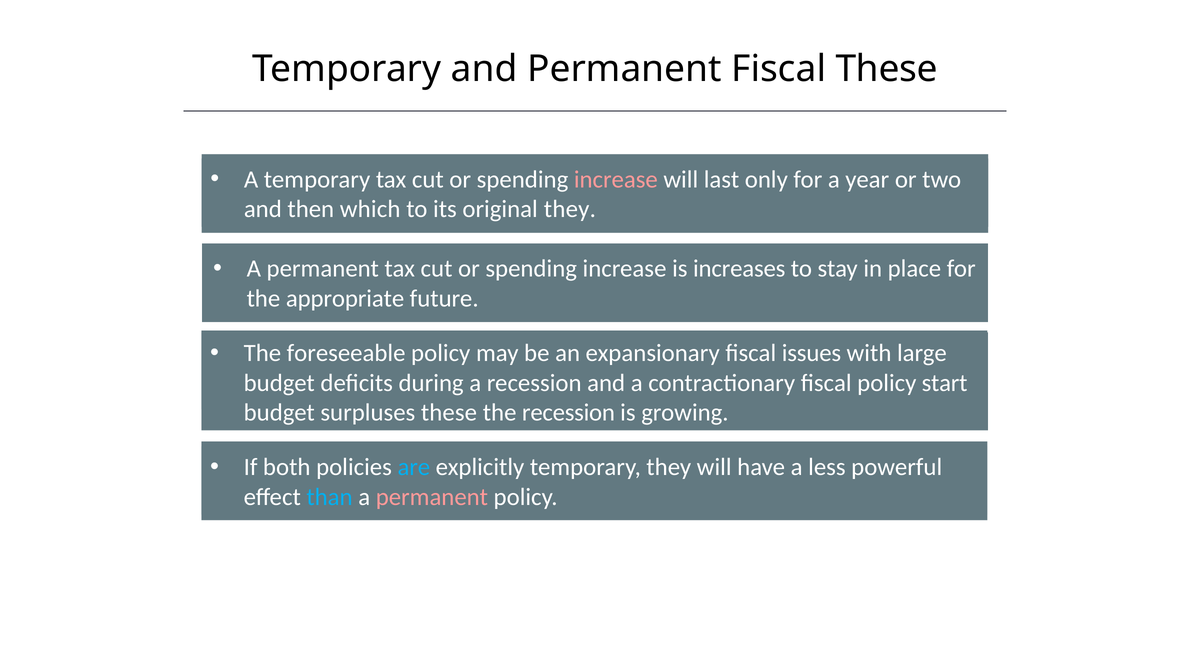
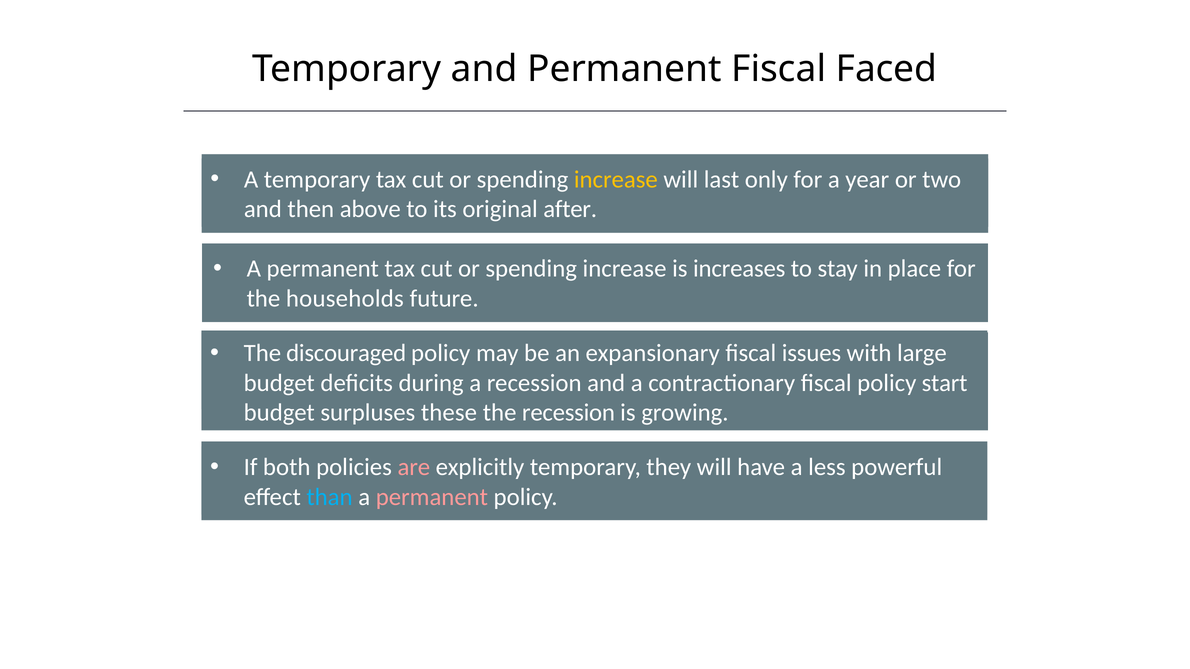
Fiscal These: These -> Faced
increase at (616, 180) colour: pink -> yellow
which: which -> above
original they: they -> after
appropriate: appropriate -> households
foreseeable: foreseeable -> discouraged
are colour: light blue -> pink
